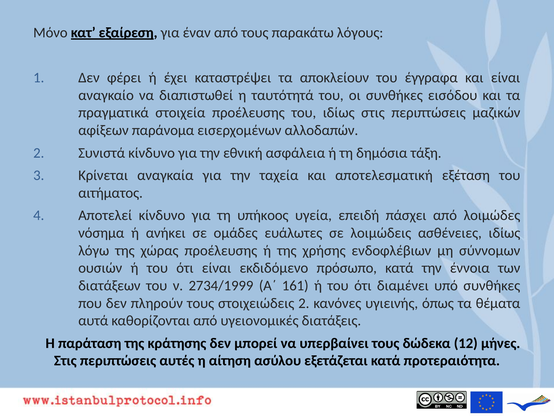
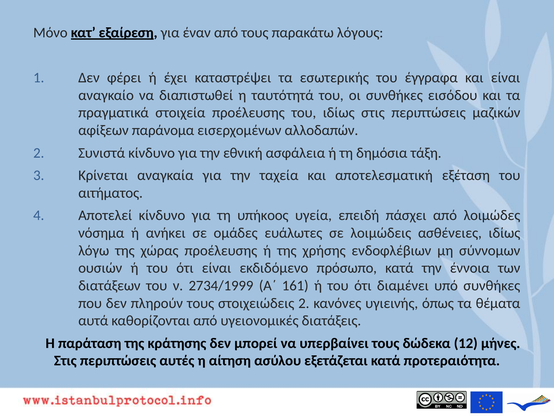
αποκλείουν: αποκλείουν -> εσωτερικής
